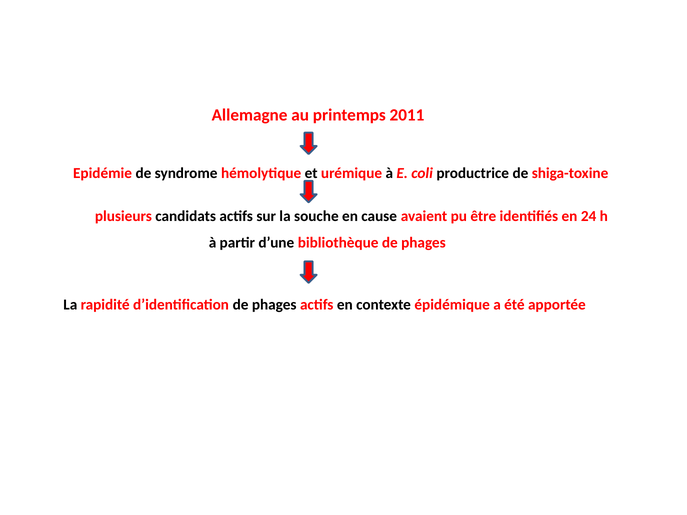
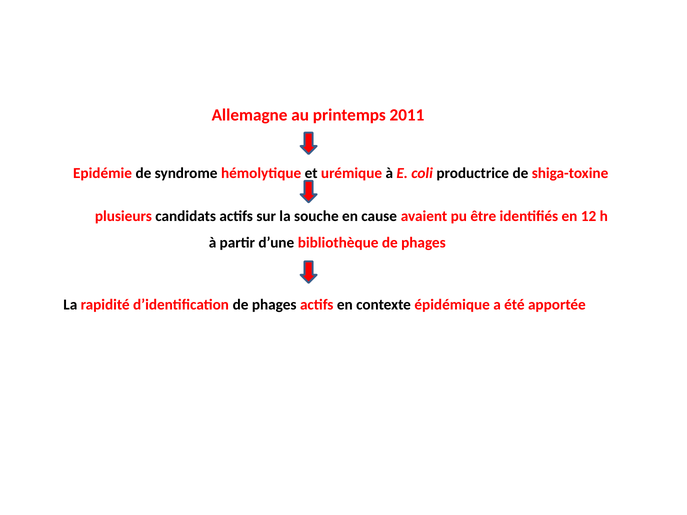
24: 24 -> 12
